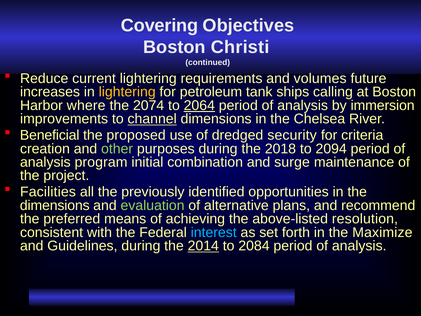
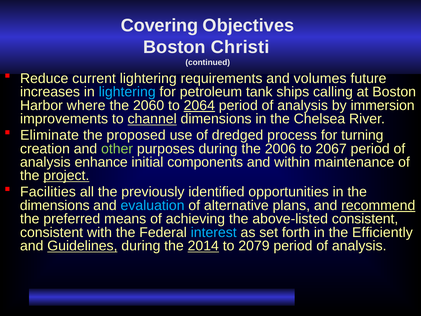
lightering at (127, 92) colour: yellow -> light blue
2074: 2074 -> 2060
Beneficial: Beneficial -> Eliminate
security: security -> process
criteria: criteria -> turning
2018: 2018 -> 2006
2094: 2094 -> 2067
program: program -> enhance
combination: combination -> components
surge: surge -> within
project underline: none -> present
evaluation colour: light green -> light blue
recommend underline: none -> present
above-listed resolution: resolution -> consistent
Maximize: Maximize -> Efficiently
Guidelines underline: none -> present
2084: 2084 -> 2079
